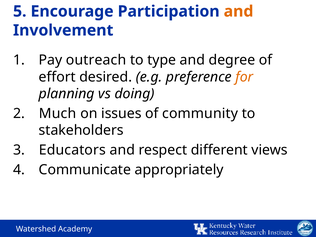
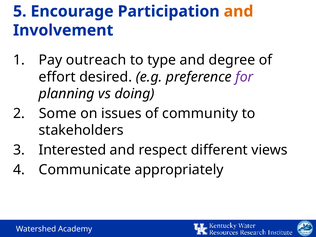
for colour: orange -> purple
Much: Much -> Some
Educators: Educators -> Interested
